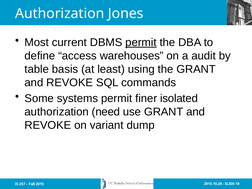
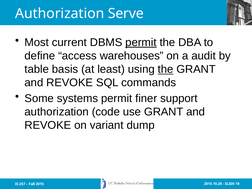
Jones: Jones -> Serve
the at (166, 69) underline: none -> present
isolated: isolated -> support
need: need -> code
